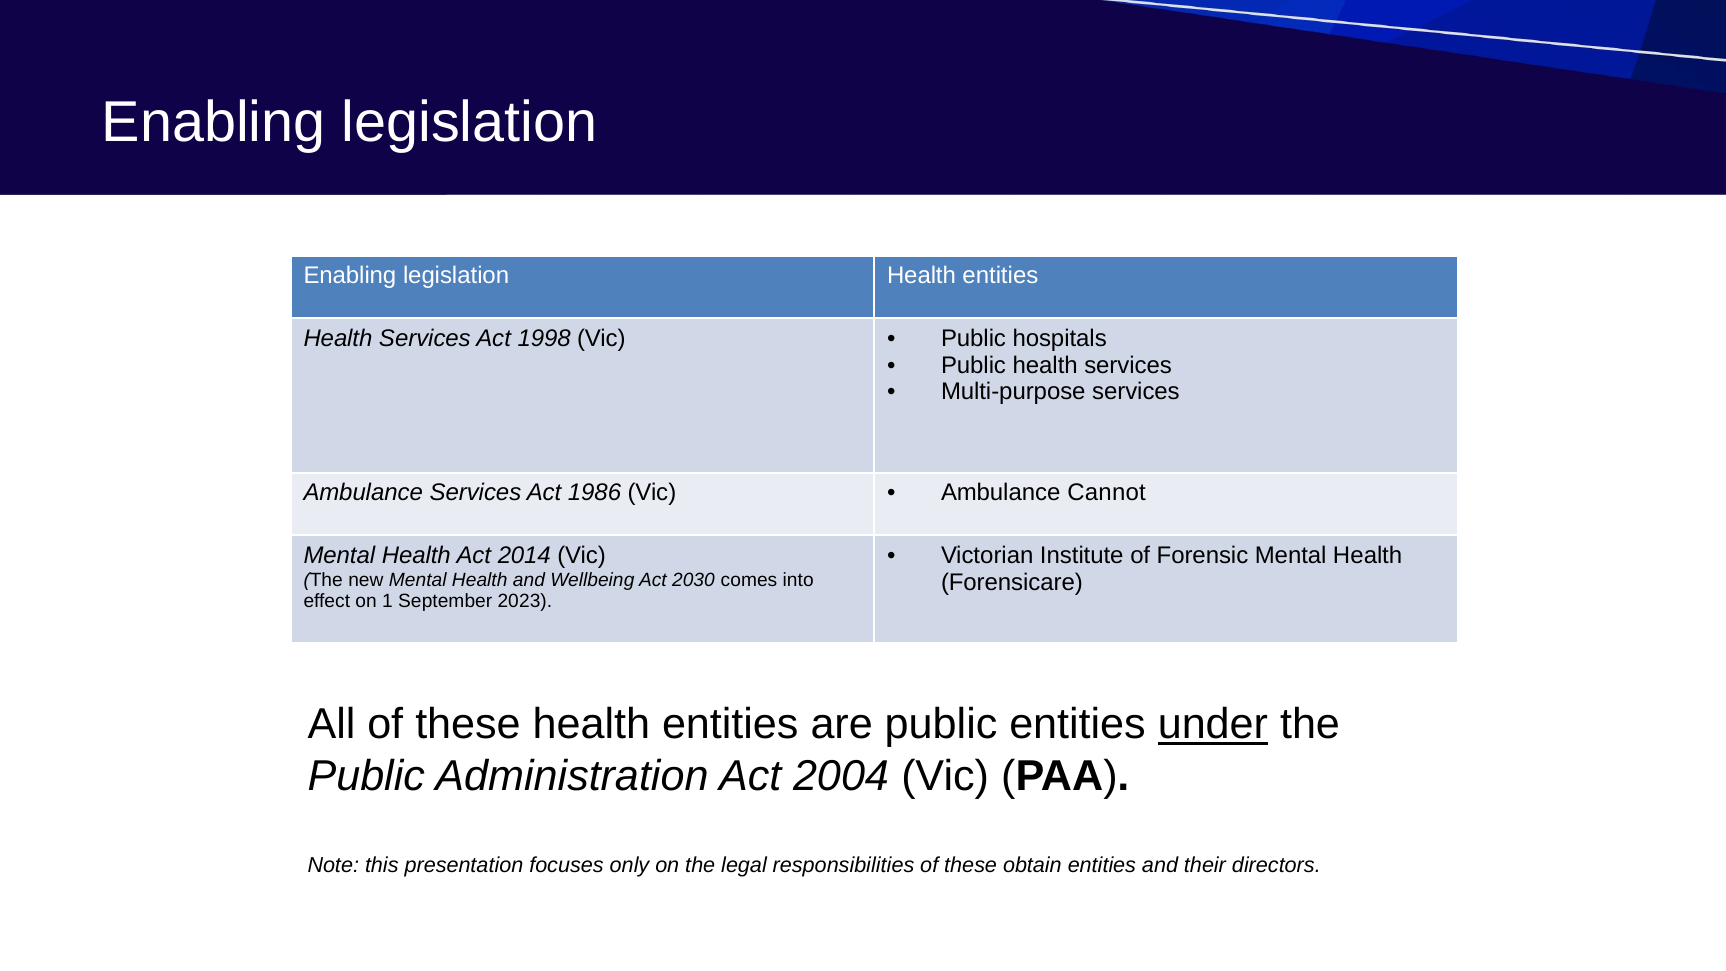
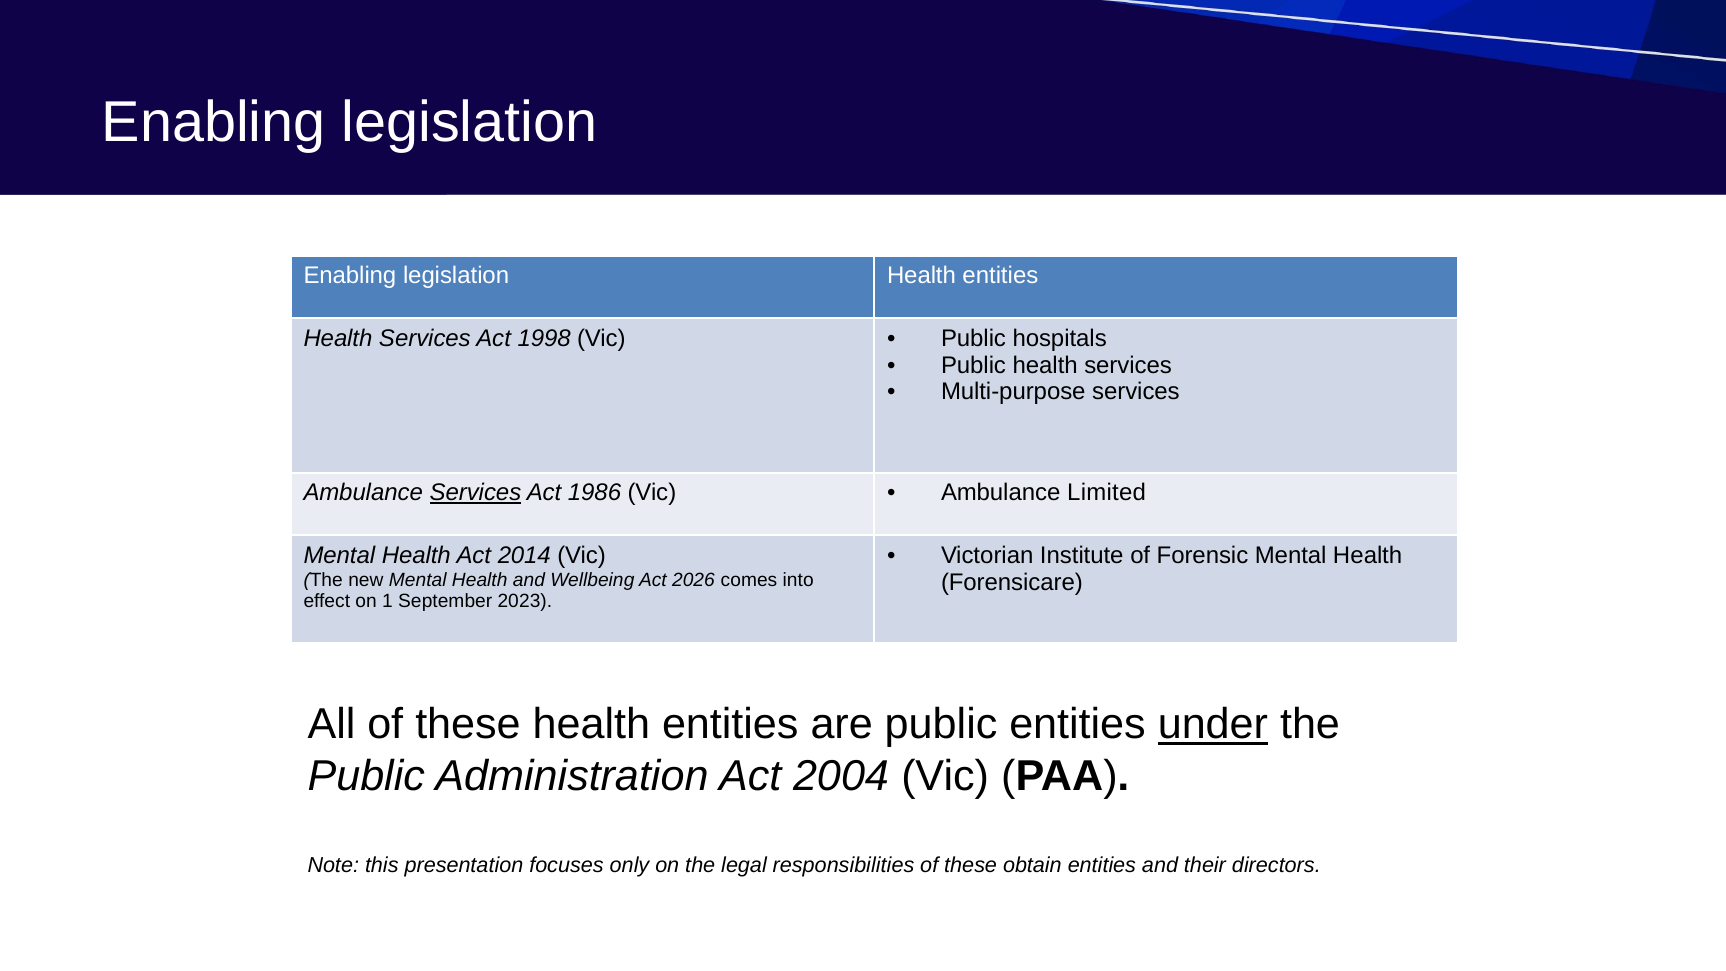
Services at (475, 493) underline: none -> present
Cannot: Cannot -> Limited
2030: 2030 -> 2026
